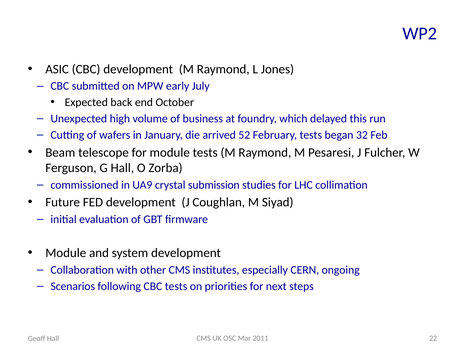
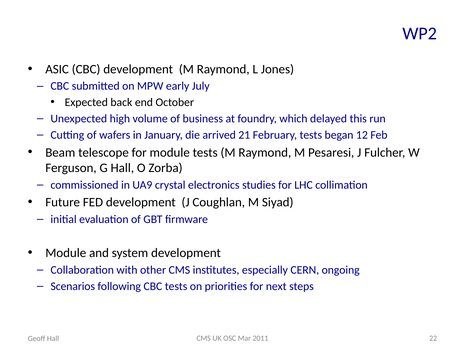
52: 52 -> 21
32: 32 -> 12
submission: submission -> electronics
